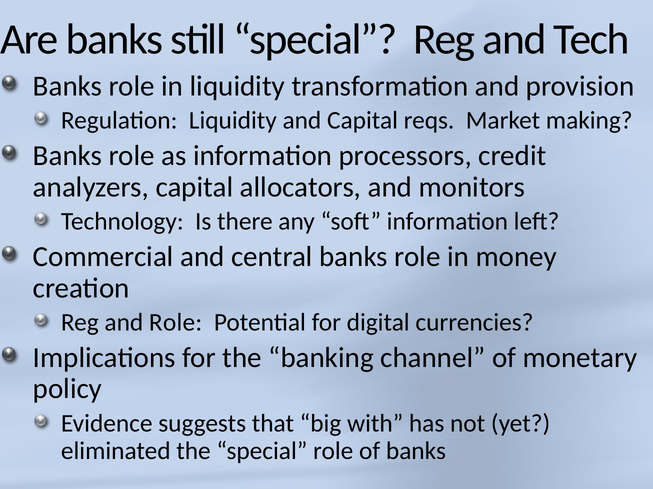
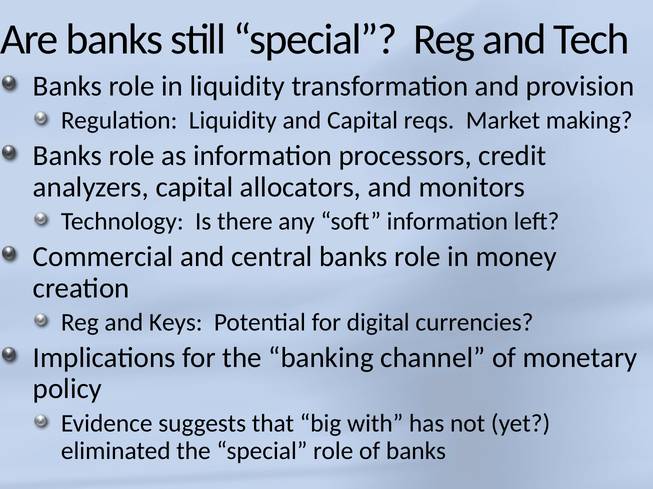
and Role: Role -> Keys
